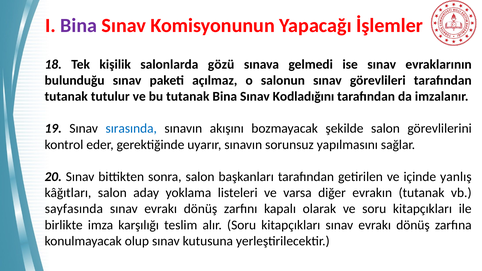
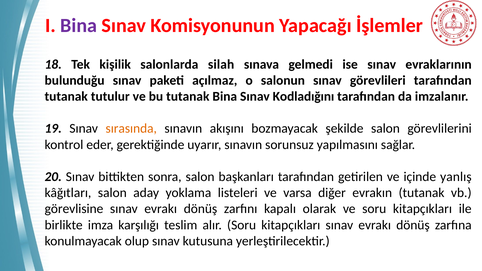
gözü: gözü -> silah
sırasında colour: blue -> orange
sayfasında: sayfasında -> görevlisine
